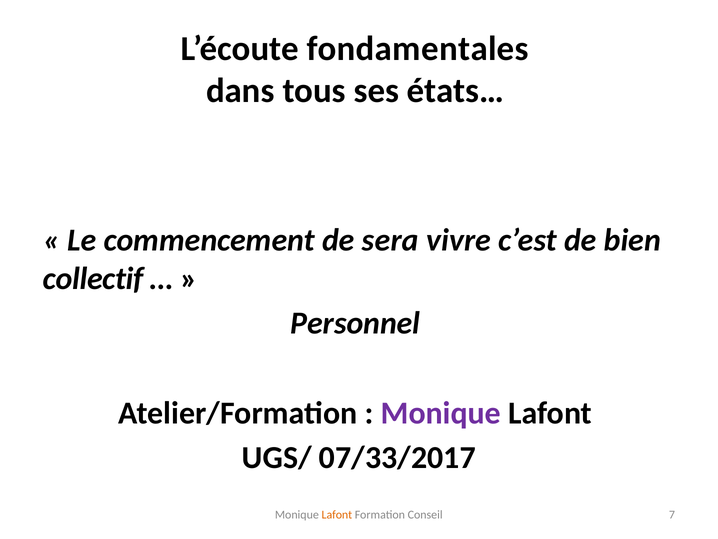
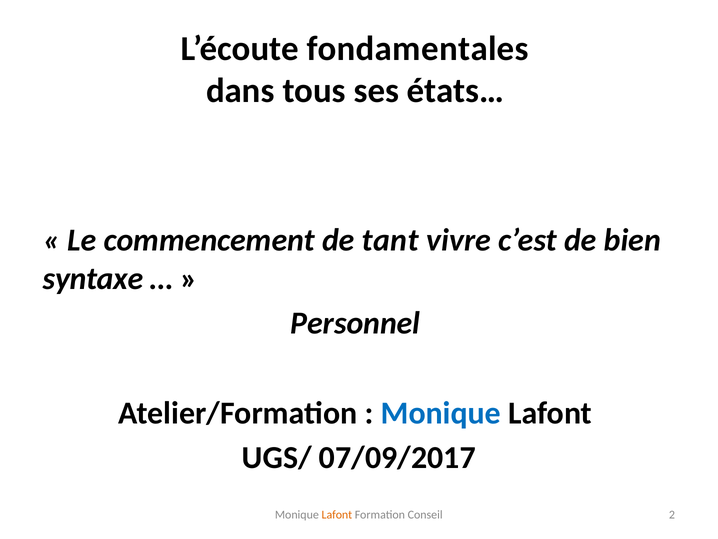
sera: sera -> tant
collectif: collectif -> syntaxe
Monique at (441, 413) colour: purple -> blue
07/33/2017: 07/33/2017 -> 07/09/2017
7: 7 -> 2
